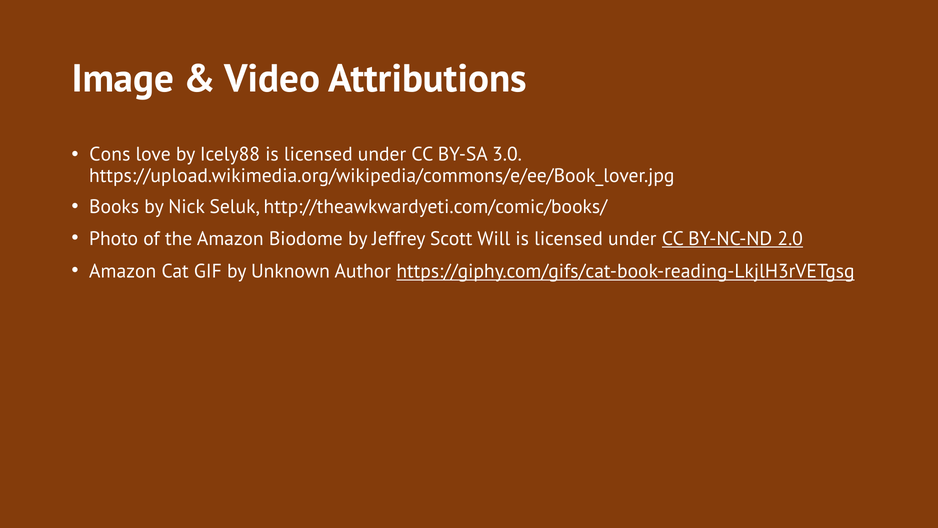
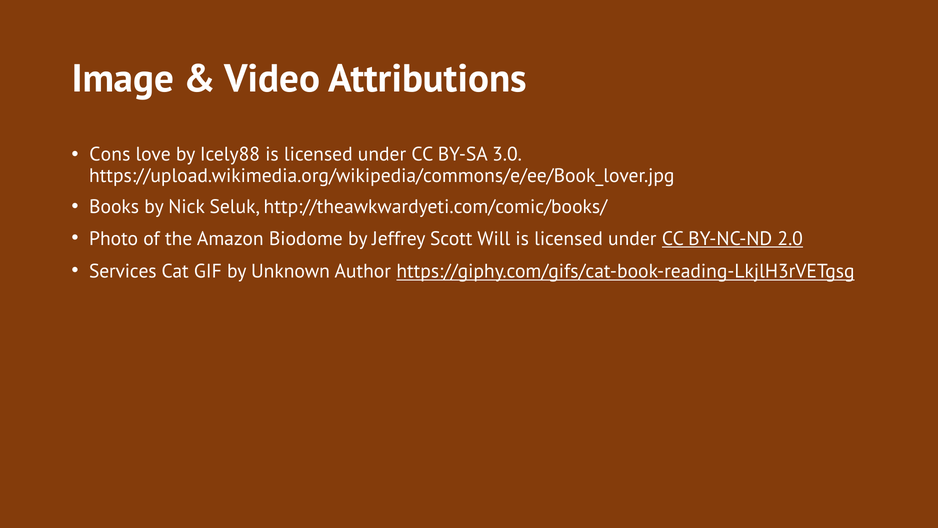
Amazon at (123, 271): Amazon -> Services
